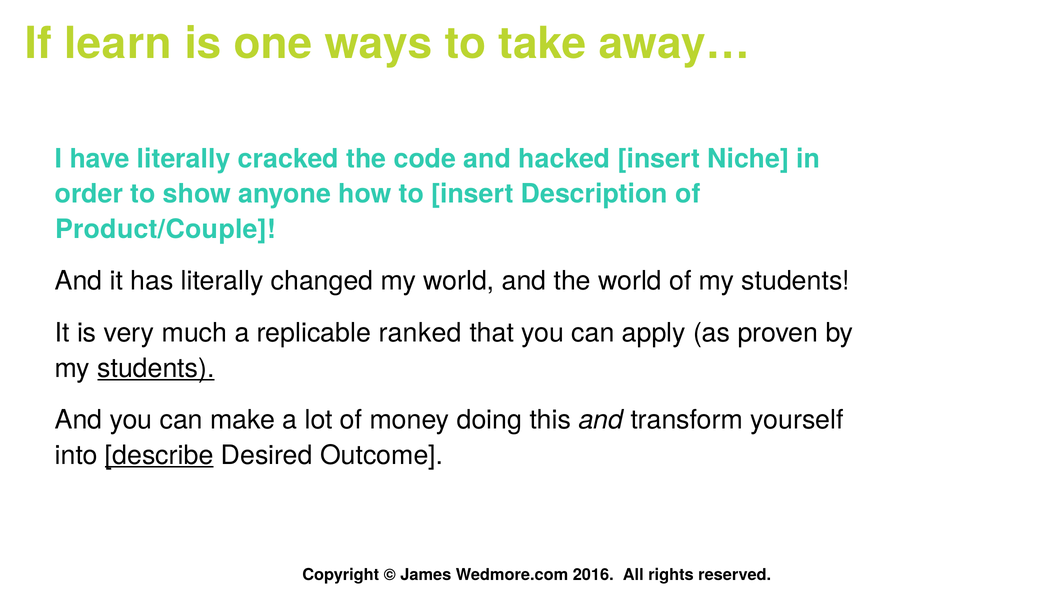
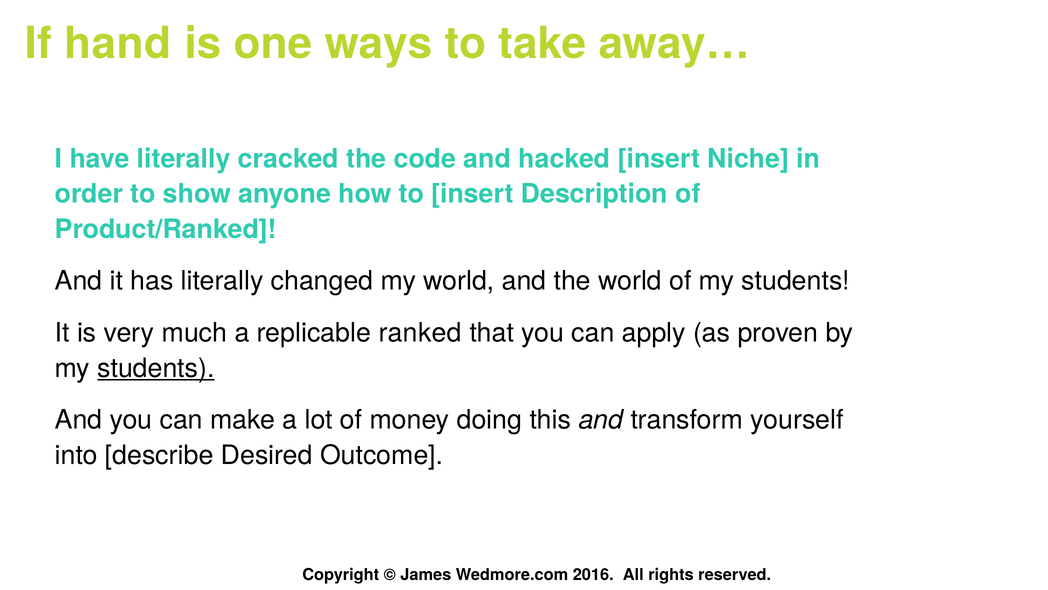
learn: learn -> hand
Product/Couple: Product/Couple -> Product/Ranked
describe underline: present -> none
